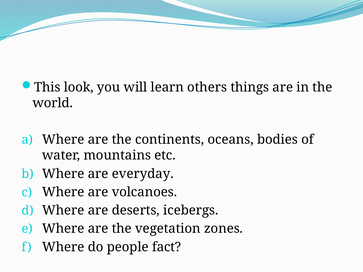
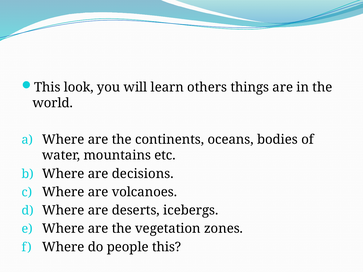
everyday: everyday -> decisions
people fact: fact -> this
